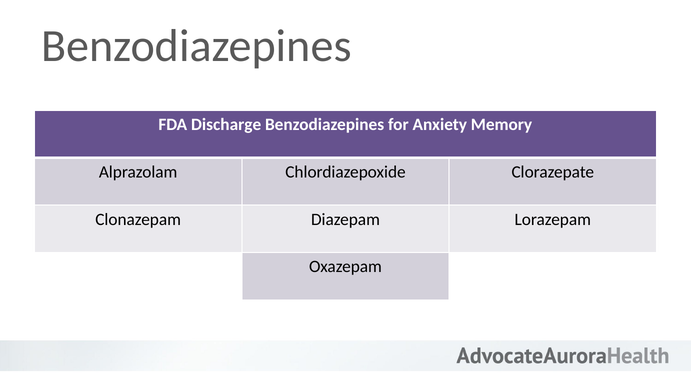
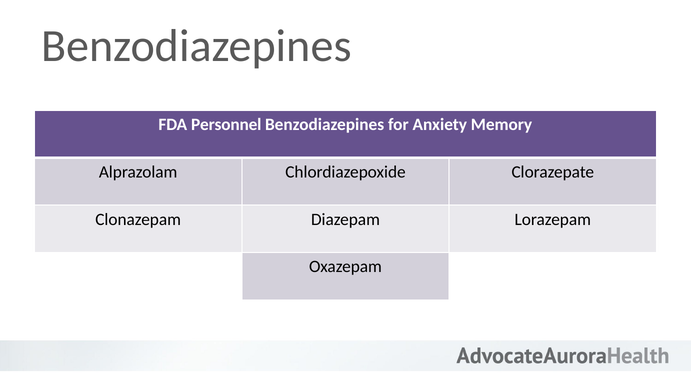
Discharge: Discharge -> Personnel
